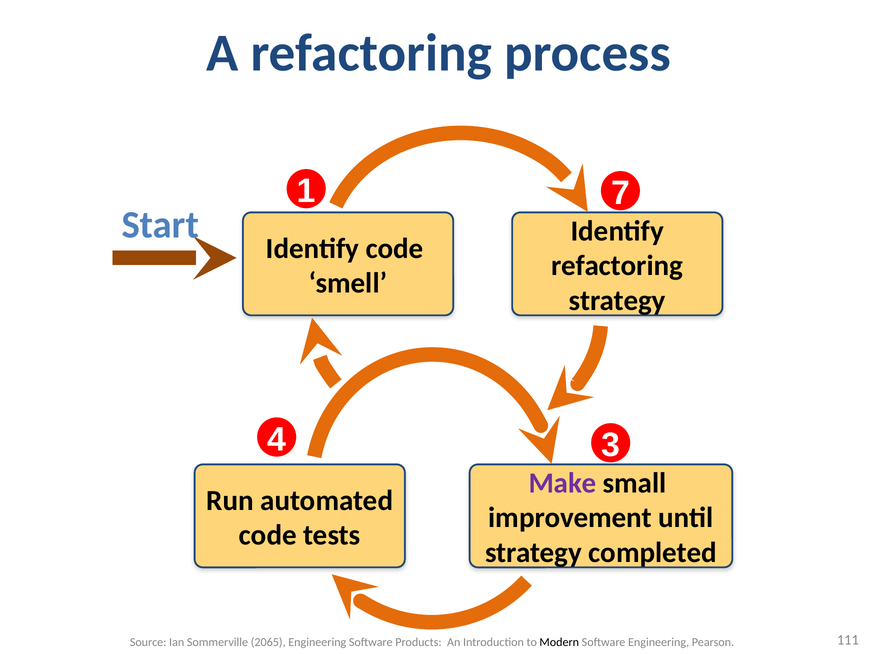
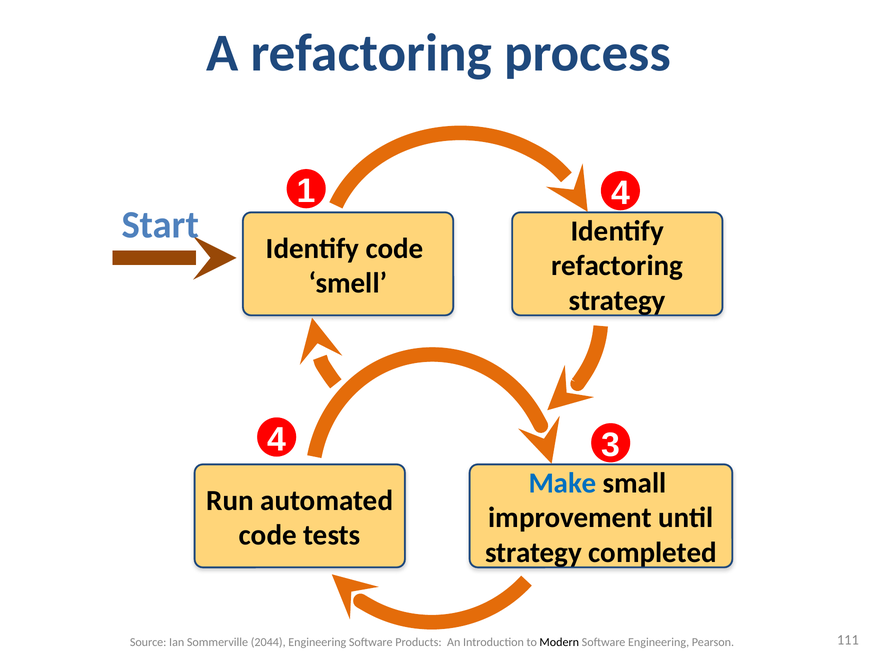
1 7: 7 -> 4
Make colour: purple -> blue
2065: 2065 -> 2044
